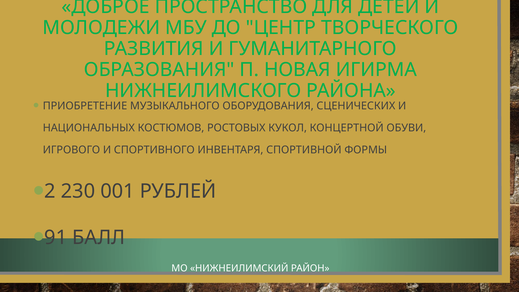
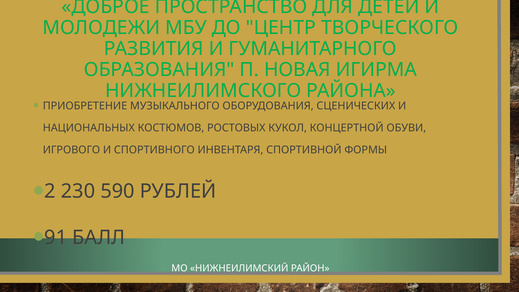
001: 001 -> 590
